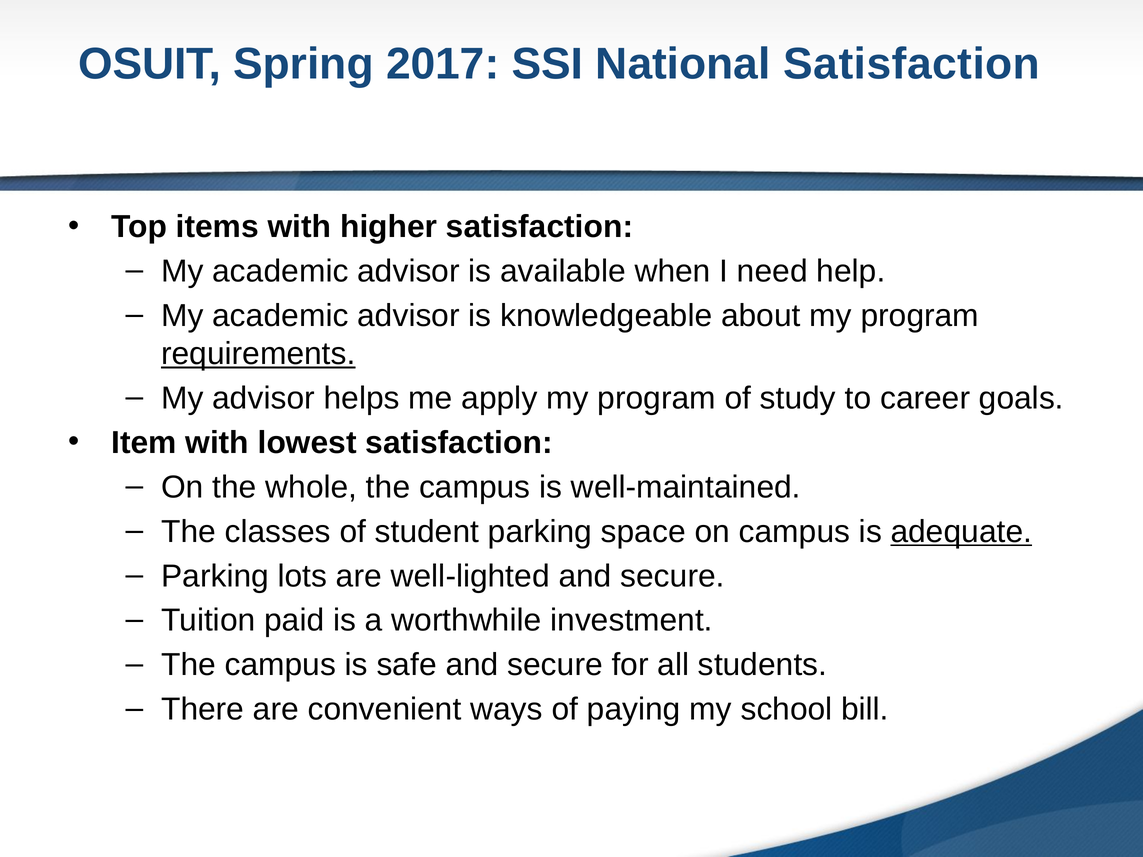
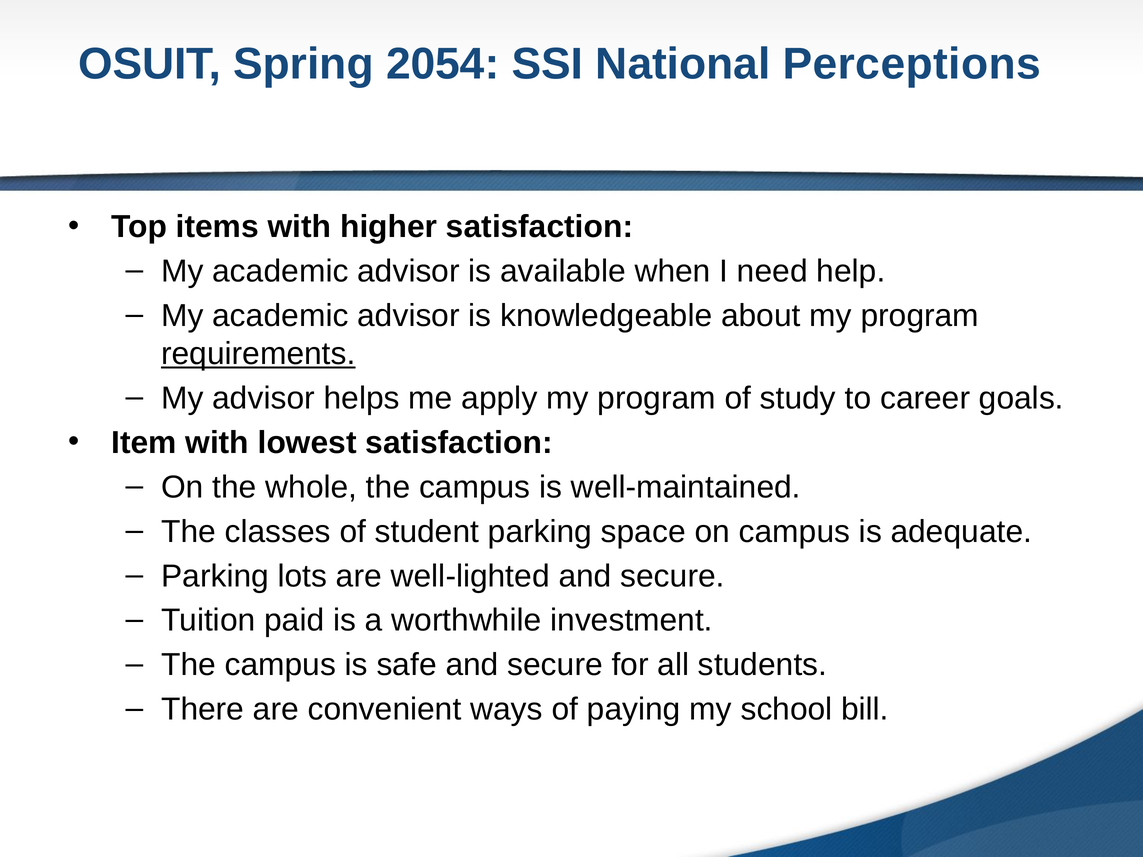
2017: 2017 -> 2054
National Satisfaction: Satisfaction -> Perceptions
adequate underline: present -> none
